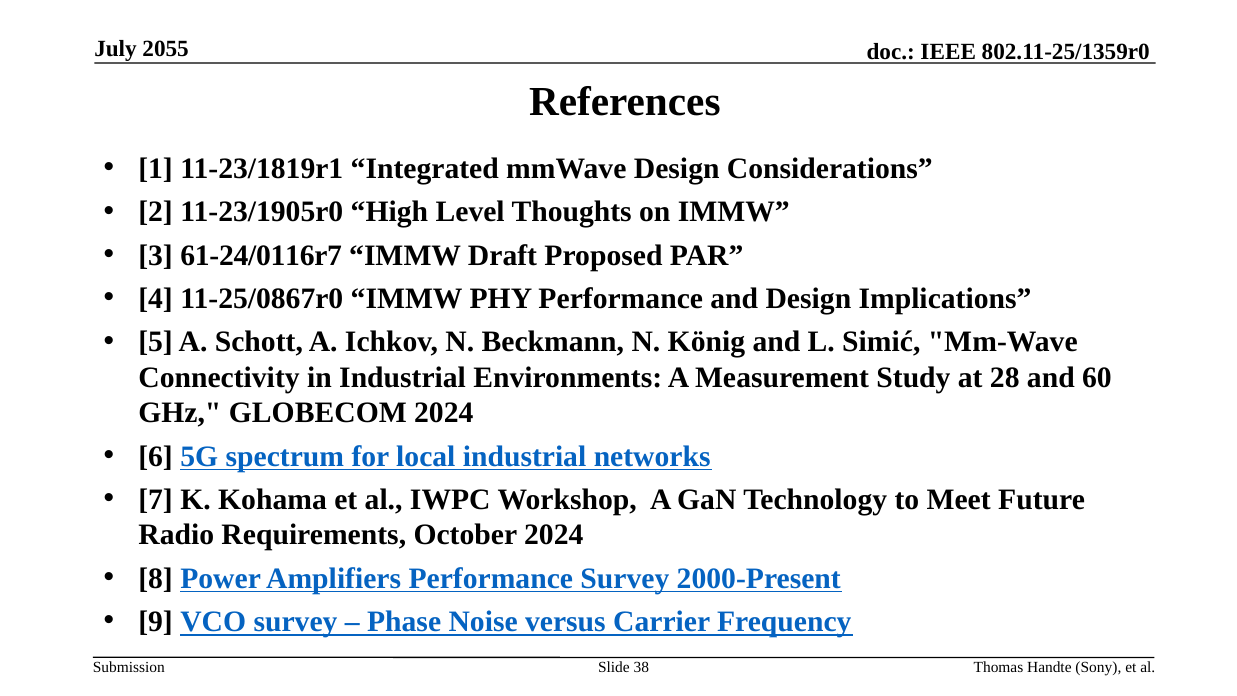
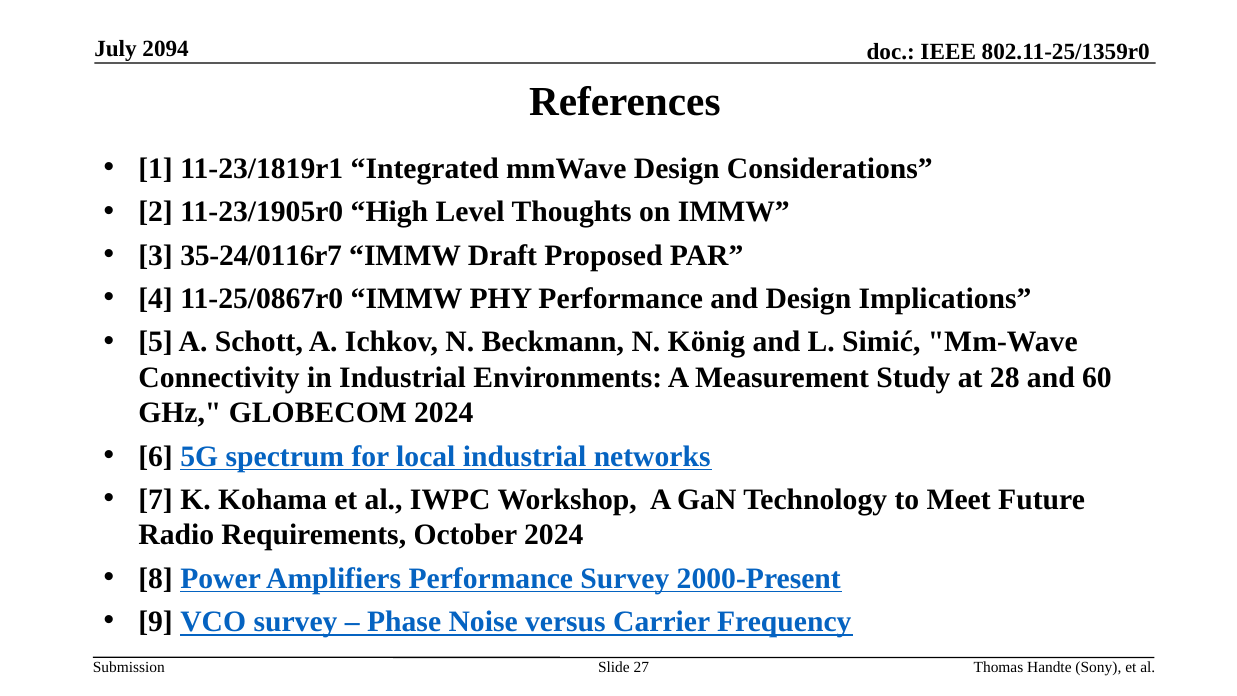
2055: 2055 -> 2094
61-24/0116r7: 61-24/0116r7 -> 35-24/0116r7
38: 38 -> 27
